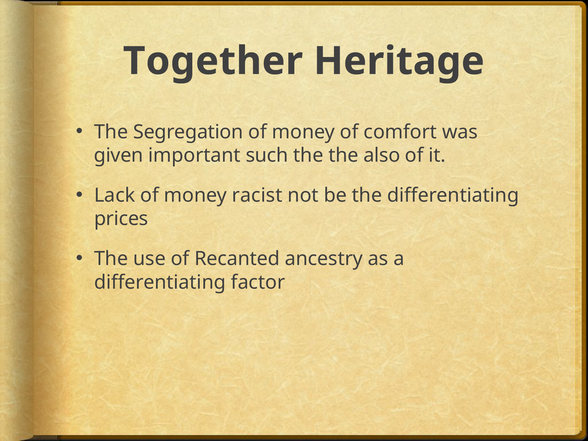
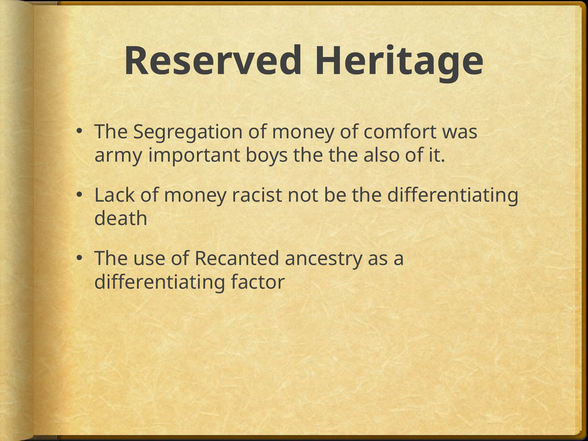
Together: Together -> Reserved
given: given -> army
such: such -> boys
prices: prices -> death
